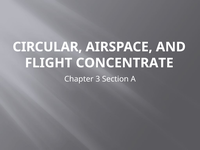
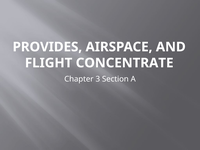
CIRCULAR: CIRCULAR -> PROVIDES
